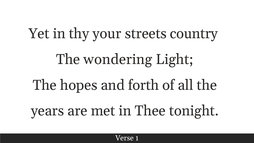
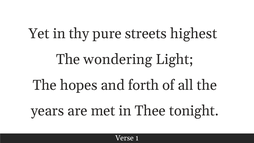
your: your -> pure
country: country -> highest
